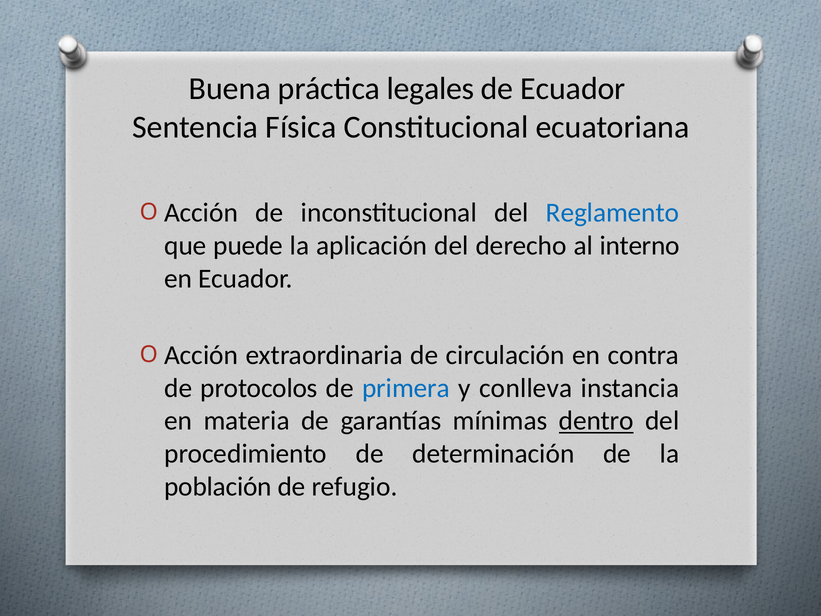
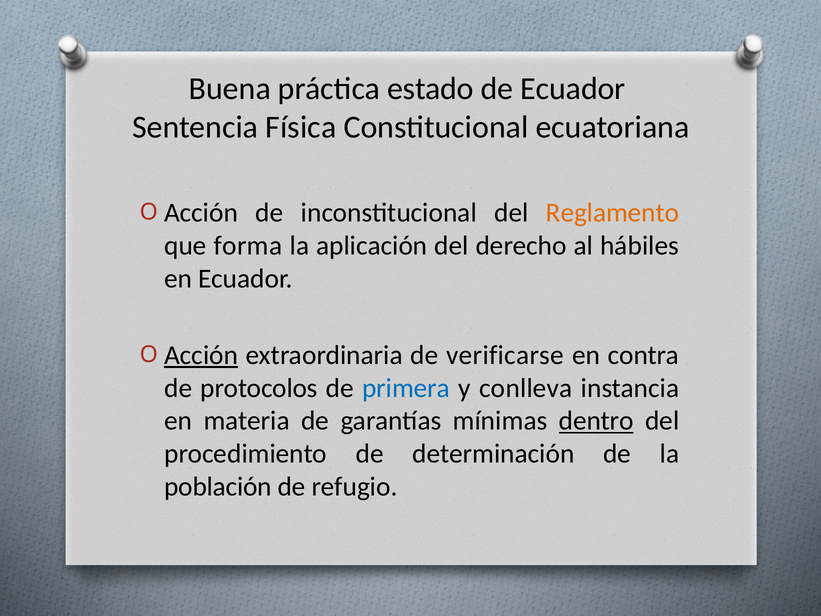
legales: legales -> estado
Reglamento colour: blue -> orange
puede: puede -> forma
interno: interno -> hábiles
Acción at (201, 355) underline: none -> present
circulación: circulación -> verificarse
